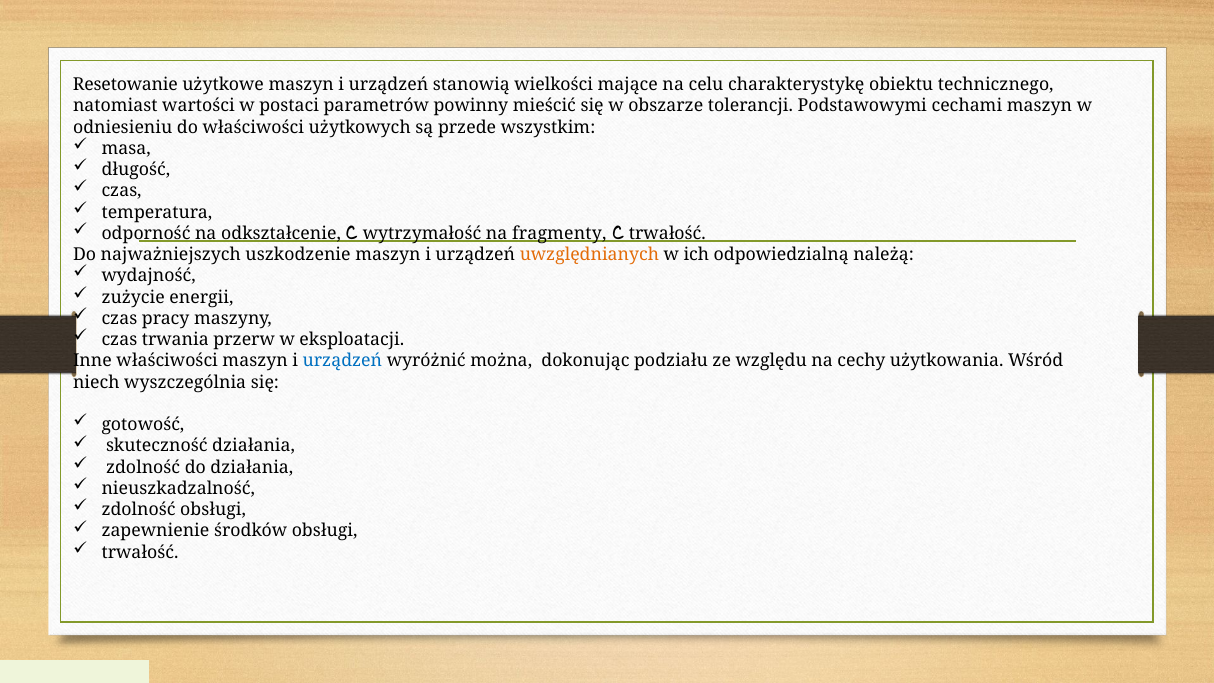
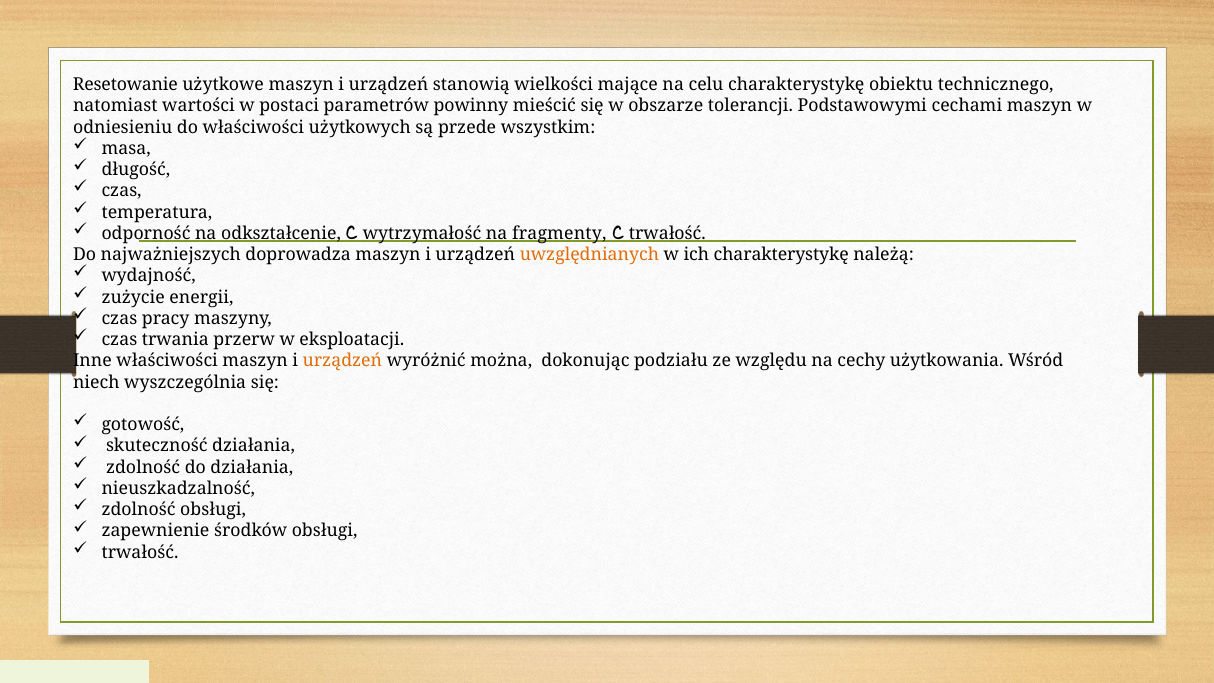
uszkodzenie: uszkodzenie -> doprowadza
ich odpowiedzialną: odpowiedzialną -> charakterystykę
urządzeń at (342, 361) colour: blue -> orange
